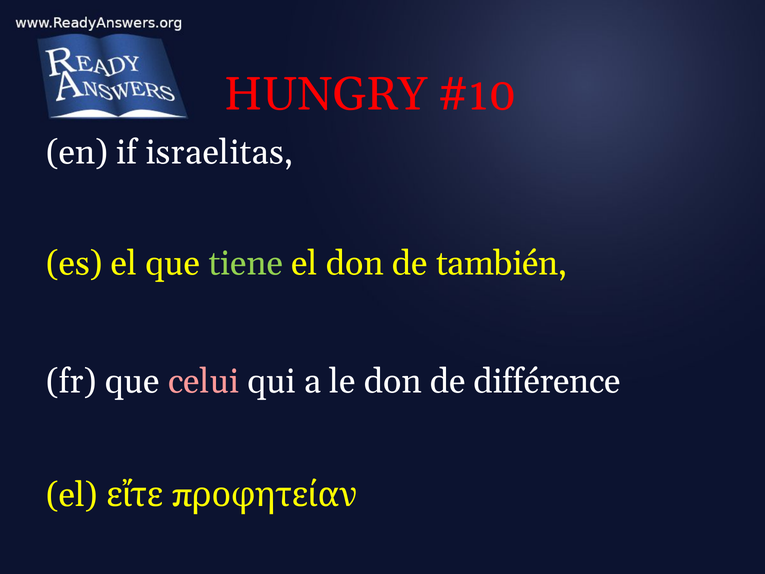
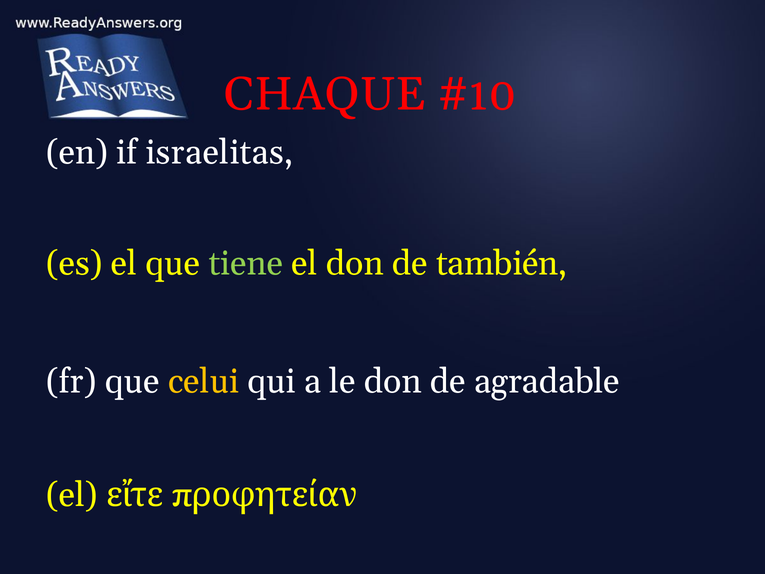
HUNGRY: HUNGRY -> CHAQUE
celui colour: pink -> yellow
différence: différence -> agradable
